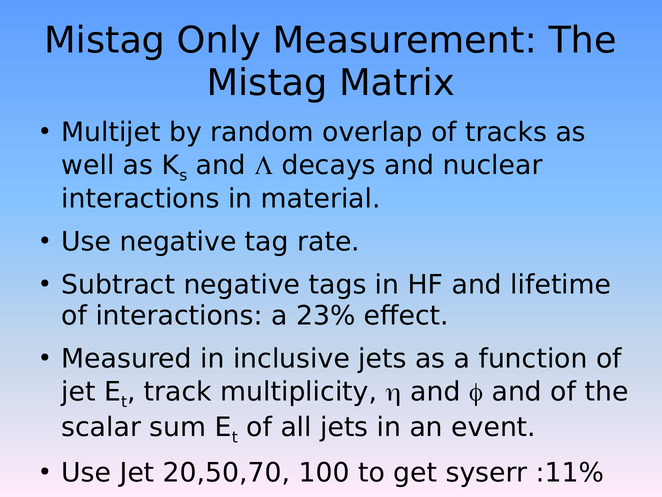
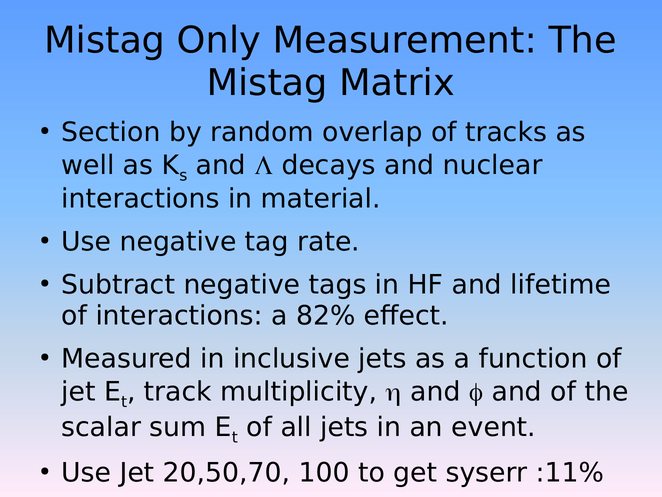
Multijet: Multijet -> Section
23%: 23% -> 82%
